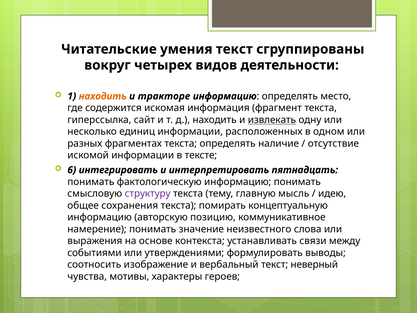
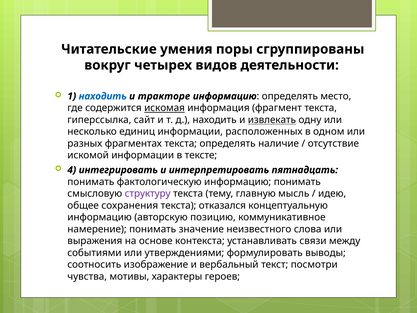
умения текст: текст -> поры
находить at (103, 96) colour: orange -> blue
искомая underline: none -> present
6: 6 -> 4
помирать: помирать -> отказался
неверный: неверный -> посмотри
